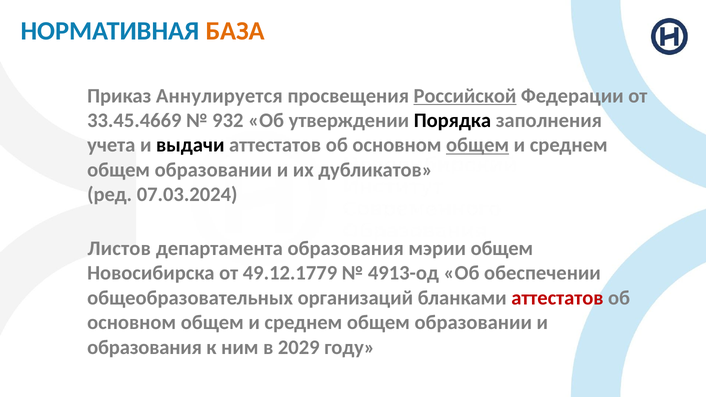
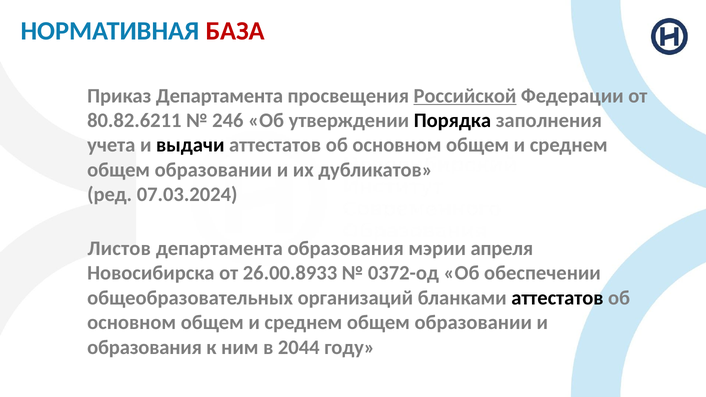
БАЗА colour: orange -> red
Приказ Аннулируется: Аннулируется -> Департамента
33.45.4669: 33.45.4669 -> 80.82.6211
932: 932 -> 246
общем at (478, 145) underline: present -> none
мэрии общем: общем -> апреля
49.12.1779: 49.12.1779 -> 26.00.8933
4913-од: 4913-од -> 0372-од
аттестатов at (557, 298) colour: red -> black
2029: 2029 -> 2044
